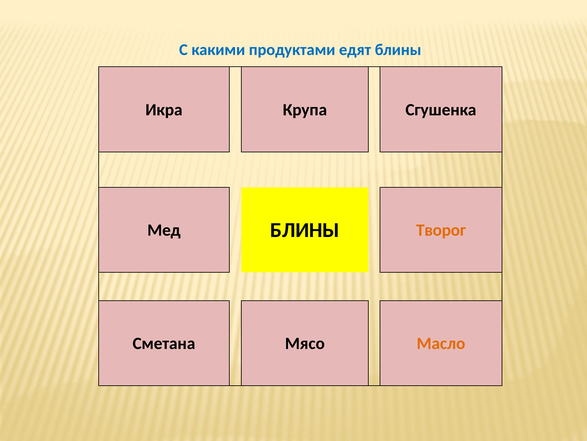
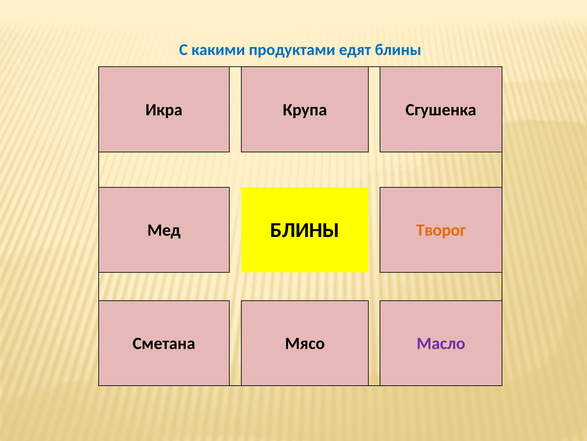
Масло colour: orange -> purple
